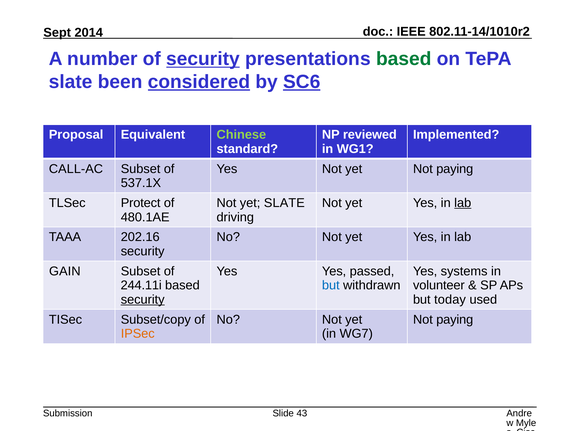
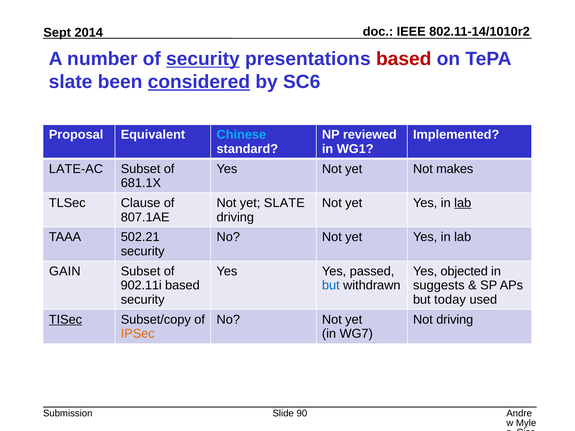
based at (404, 59) colour: green -> red
SC6 underline: present -> none
Chinese colour: light green -> light blue
CALL-AC: CALL-AC -> LATE-AC
yet Not paying: paying -> makes
537.1X: 537.1X -> 681.1X
Protect: Protect -> Clause
480.1AE: 480.1AE -> 807.1AE
202.16: 202.16 -> 502.21
systems: systems -> objected
244.11i: 244.11i -> 902.11i
volunteer: volunteer -> suggests
security at (143, 300) underline: present -> none
TISec underline: none -> present
paying at (455, 320): paying -> driving
43: 43 -> 90
